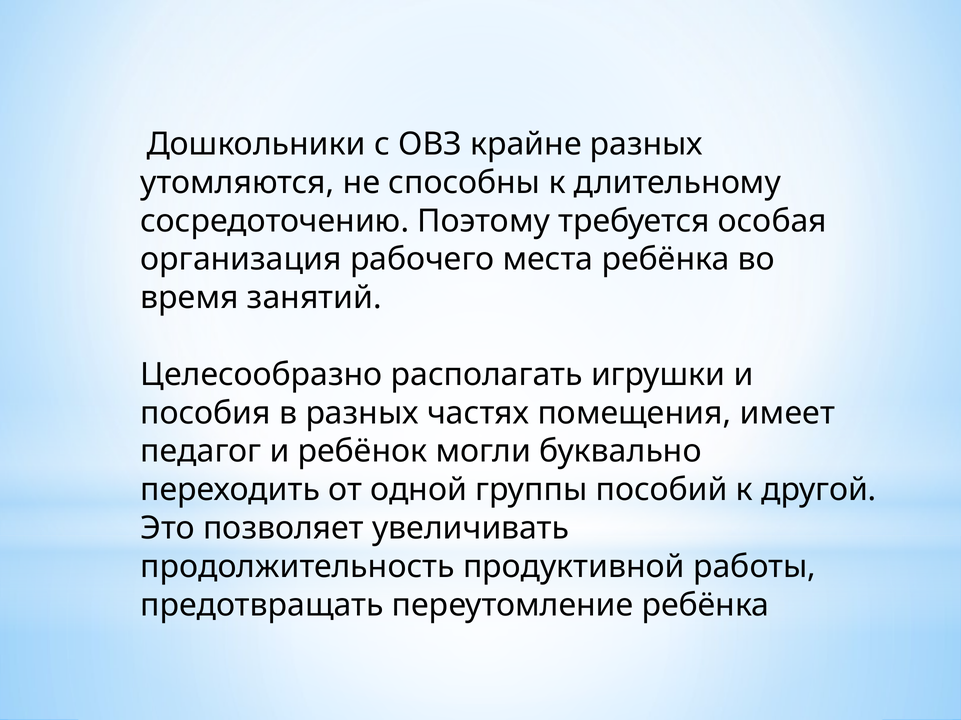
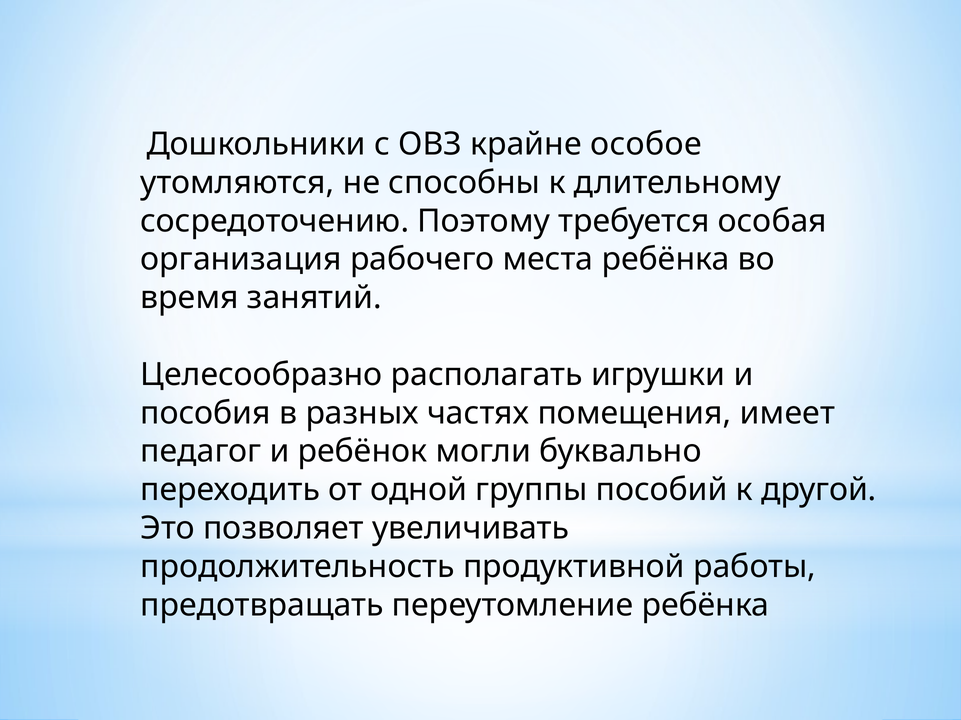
крайне разных: разных -> особое
